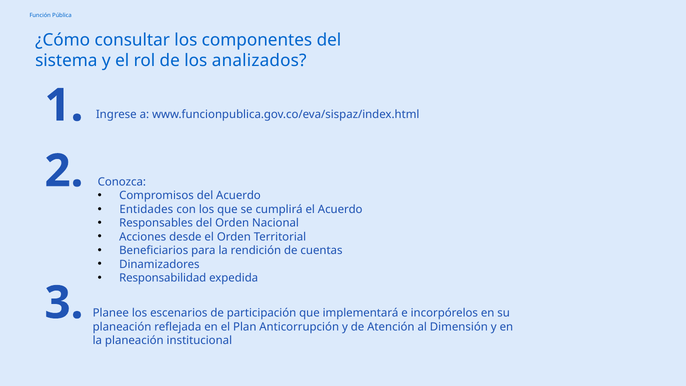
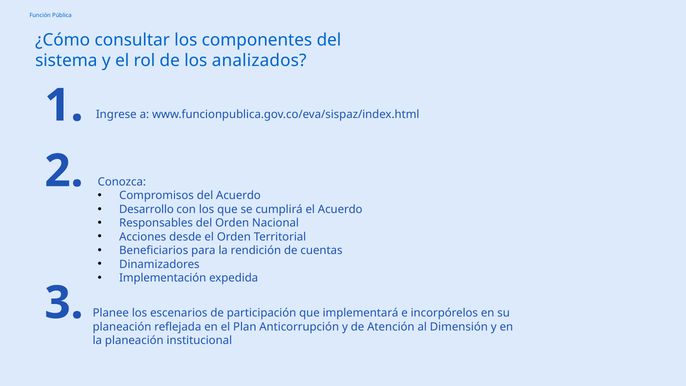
Entidades: Entidades -> Desarrollo
Responsabilidad: Responsabilidad -> Implementación
